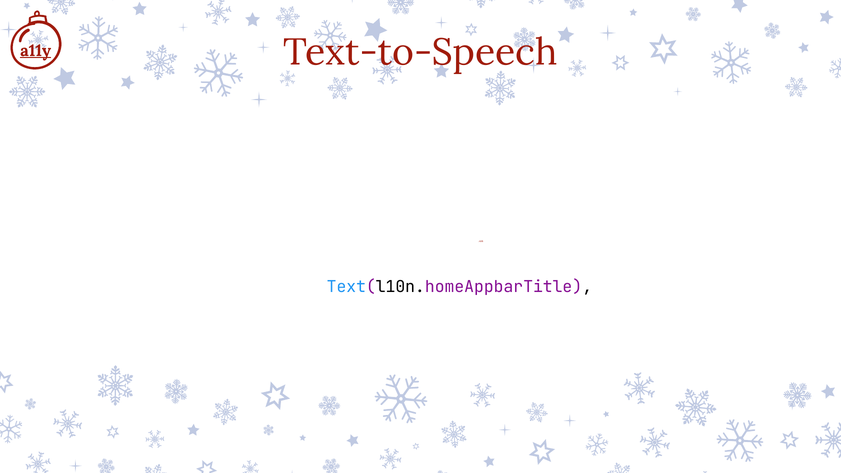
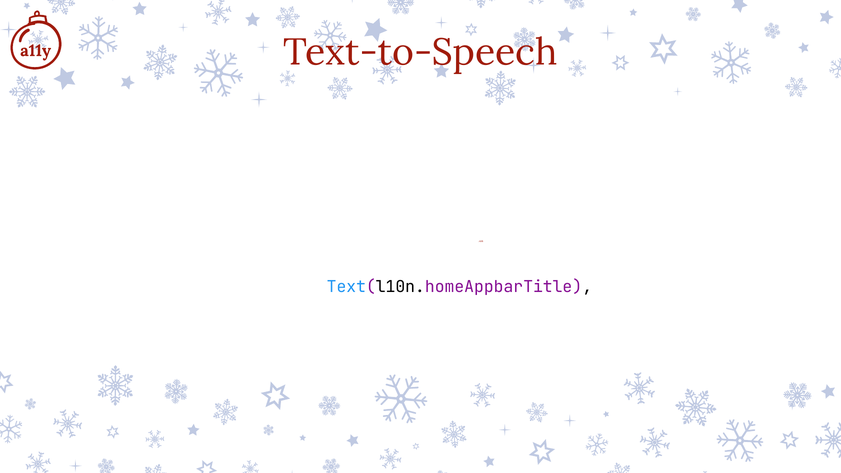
a11y underline: present -> none
